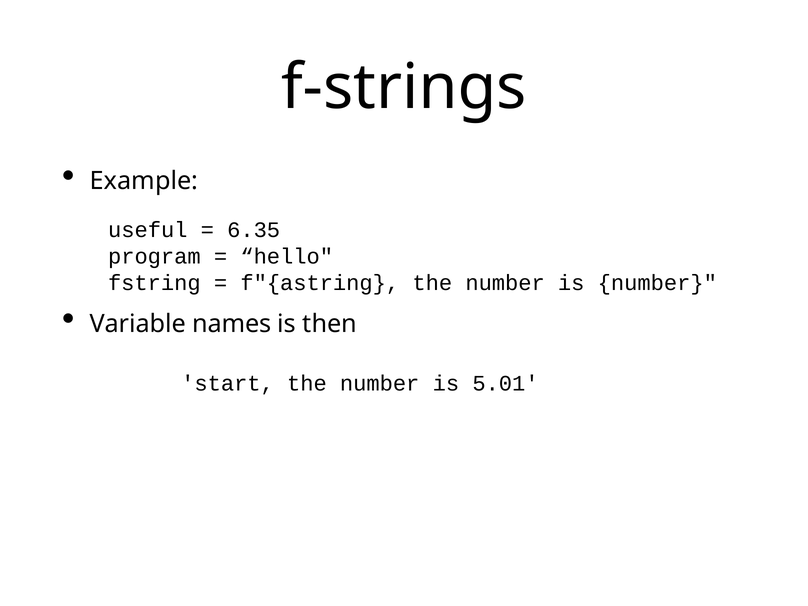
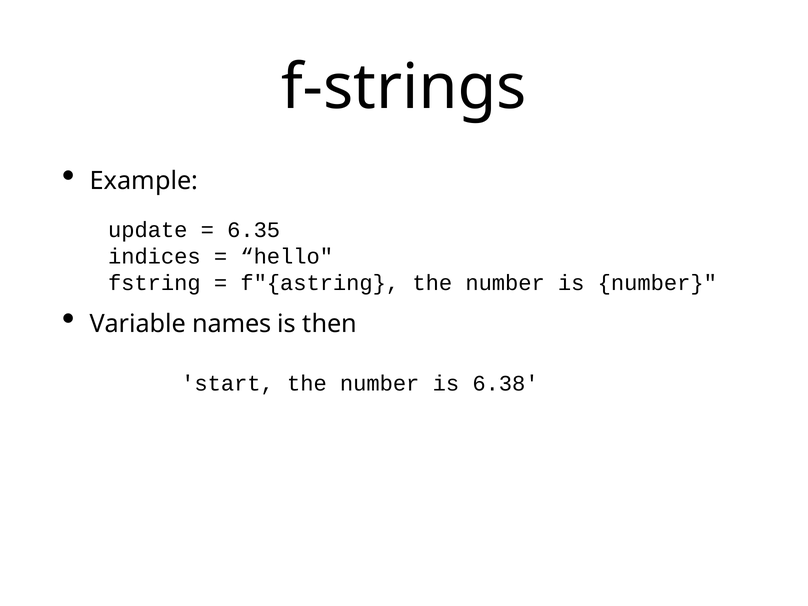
useful: useful -> update
program: program -> indices
5.01: 5.01 -> 6.38
